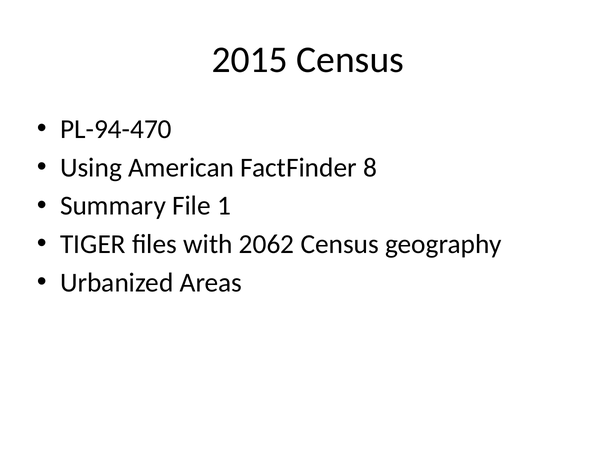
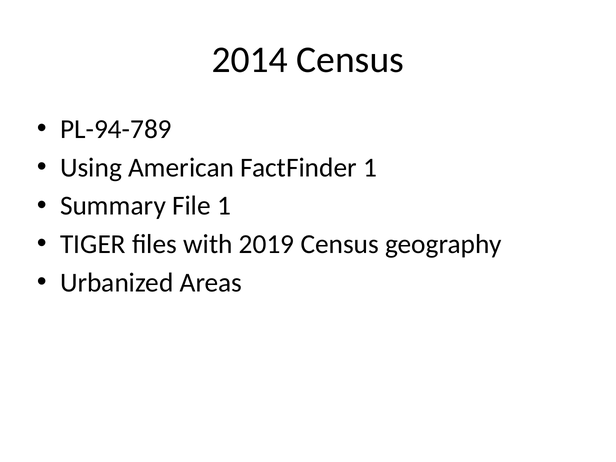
2015: 2015 -> 2014
PL-94-470: PL-94-470 -> PL-94-789
FactFinder 8: 8 -> 1
2062: 2062 -> 2019
